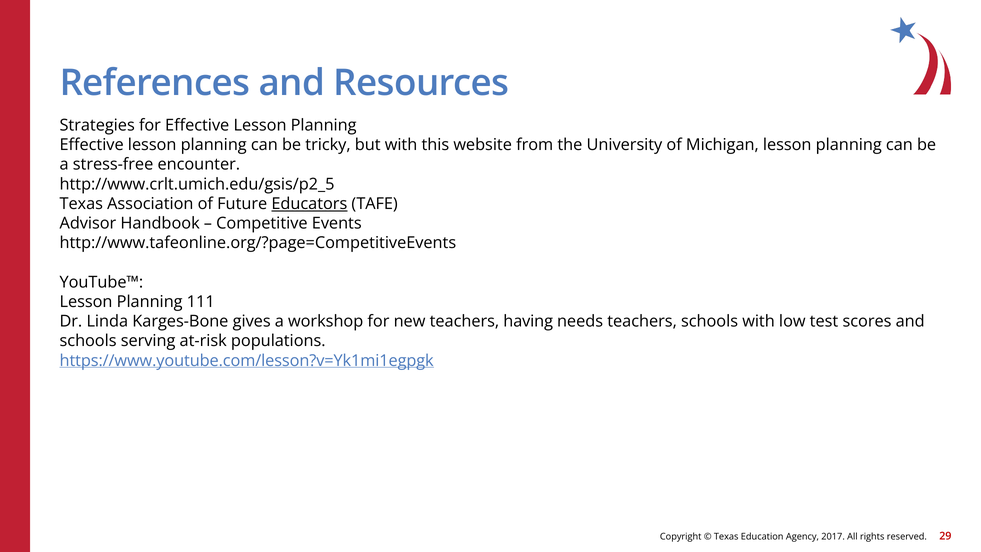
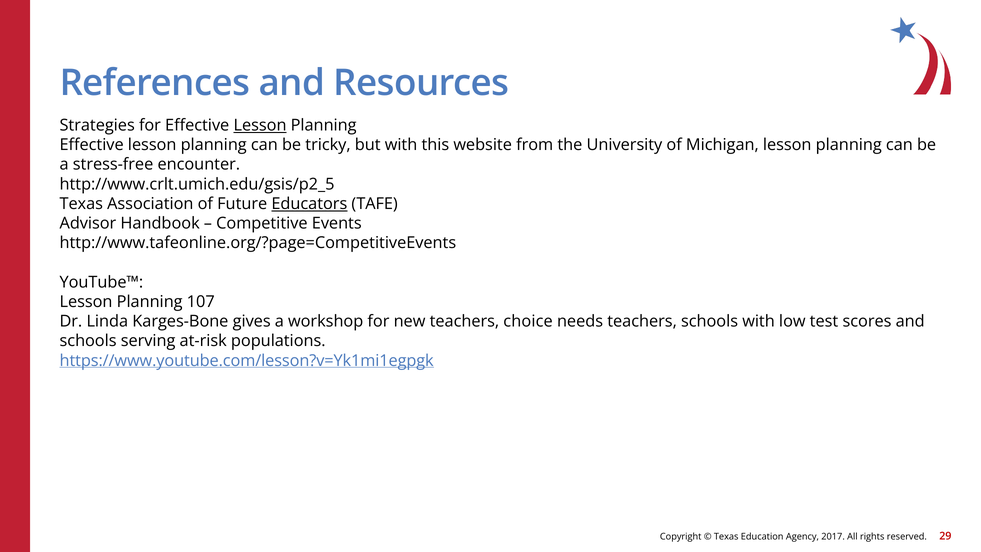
Lesson at (260, 125) underline: none -> present
111: 111 -> 107
having: having -> choice
